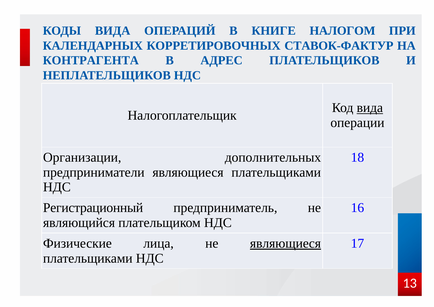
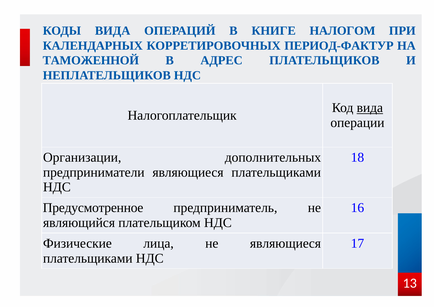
СТАВОК-ФАКТУР: СТАВОК-ФАКТУР -> ПЕРИОД-ФАКТУР
КОНТРАГЕНТА: КОНТРАГЕНТА -> ТАМОЖЕННОЙ
Регистрационный: Регистрационный -> Предусмотренное
являющиеся at (285, 243) underline: present -> none
